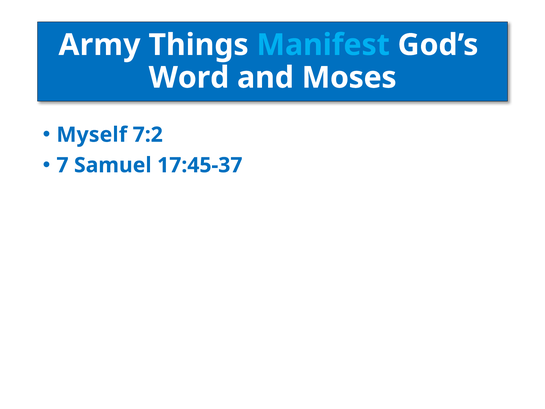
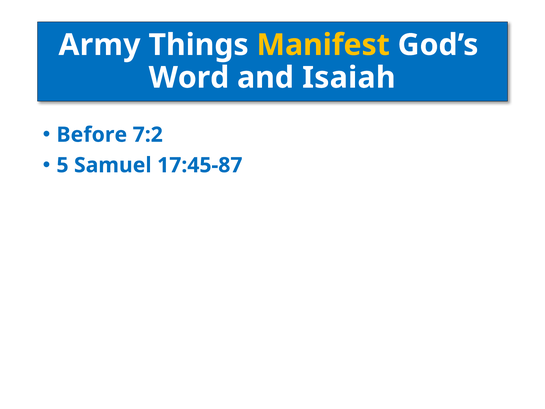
Manifest colour: light blue -> yellow
Moses: Moses -> Isaiah
Myself: Myself -> Before
7: 7 -> 5
17:45-37: 17:45-37 -> 17:45-87
